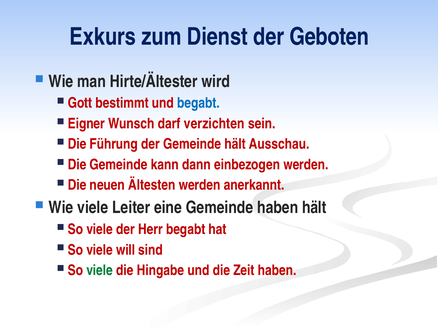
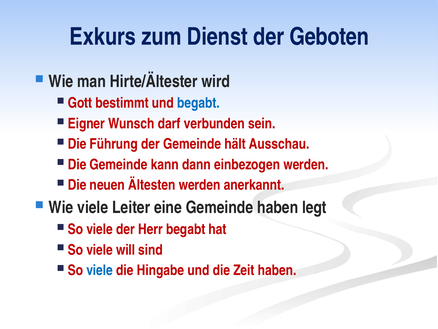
verzichten: verzichten -> verbunden
haben hält: hält -> legt
viele at (100, 270) colour: green -> blue
